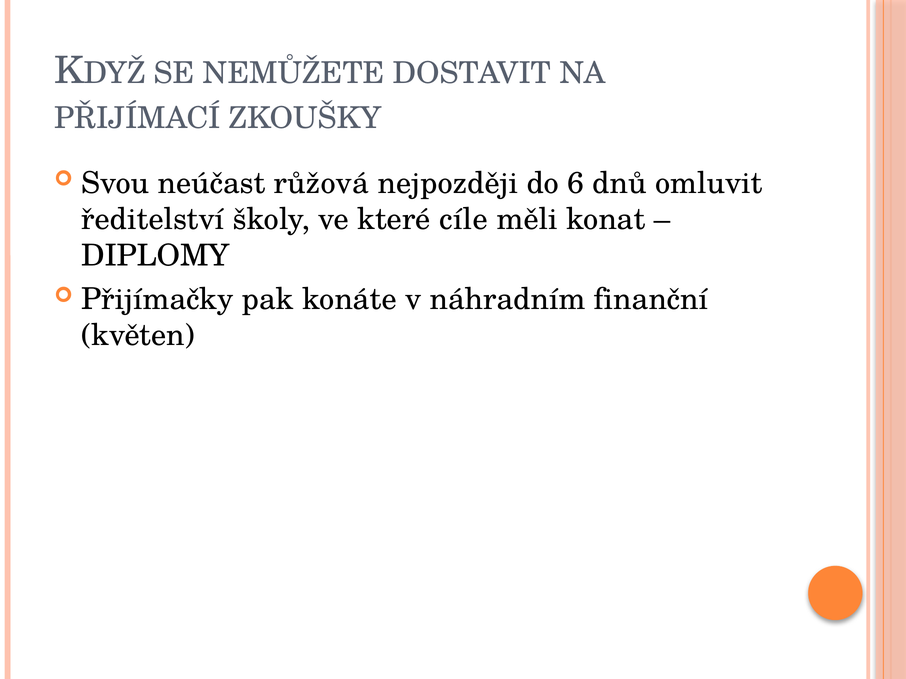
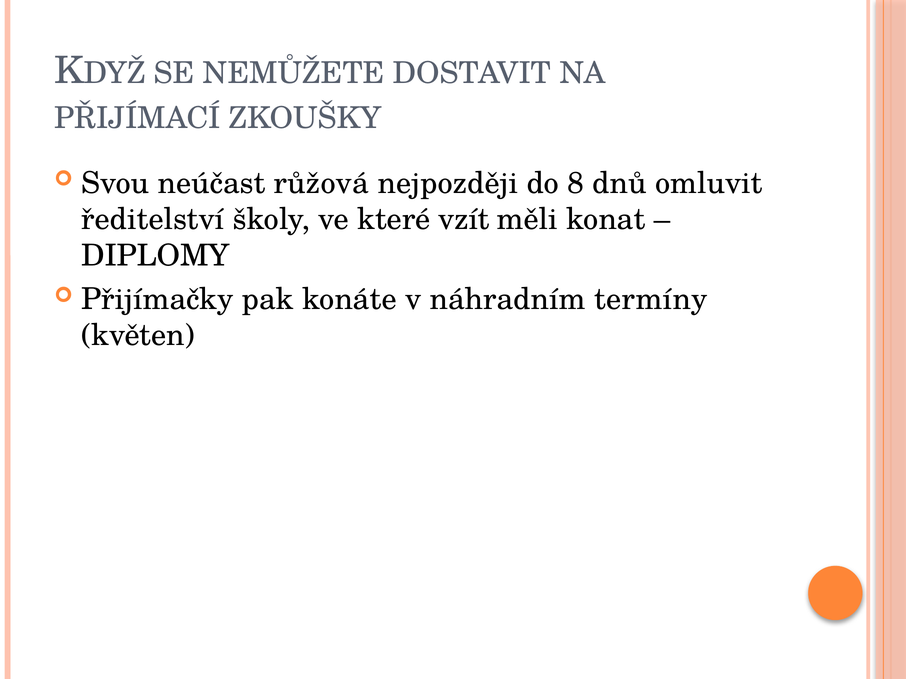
6: 6 -> 8
cíle: cíle -> vzít
finanční: finanční -> termíny
